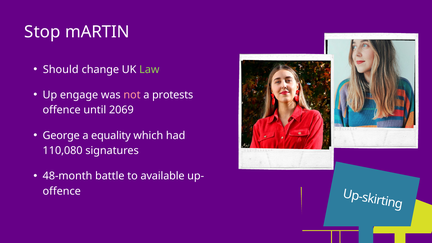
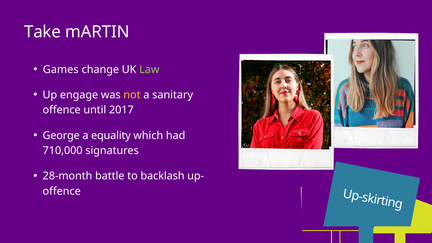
Stop: Stop -> Take
Should: Should -> Games
not colour: pink -> yellow
protests: protests -> sanitary
2069: 2069 -> 2017
110,080: 110,080 -> 710,000
48-month: 48-month -> 28-month
available: available -> backlash
